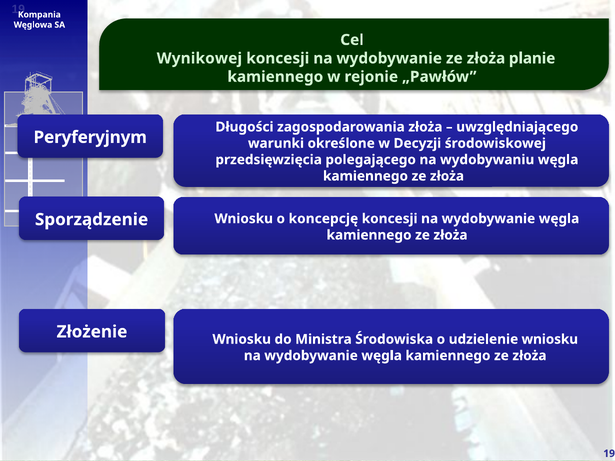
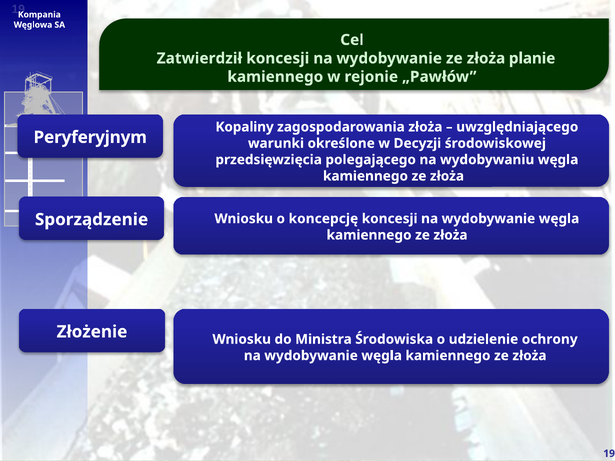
Wynikowej: Wynikowej -> Zatwierdził
Długości: Długości -> Kopaliny
udzielenie wniosku: wniosku -> ochrony
